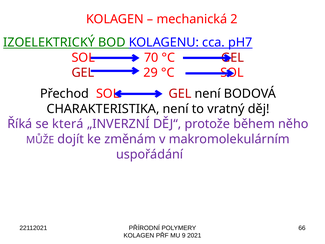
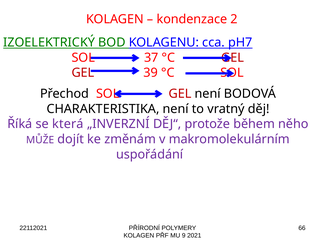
mechanická: mechanická -> kondenzace
70: 70 -> 37
29: 29 -> 39
